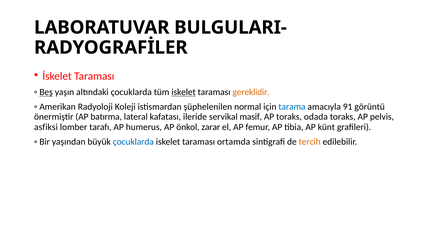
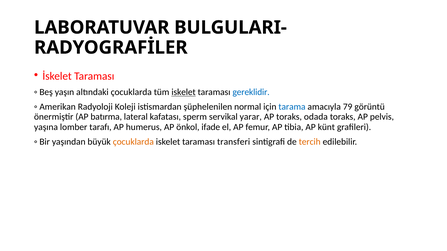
Beş underline: present -> none
gereklidir colour: orange -> blue
91: 91 -> 79
ileride: ileride -> sperm
masif: masif -> yarar
asfiksi: asfiksi -> yaşına
zarar: zarar -> ifade
çocuklarda at (133, 142) colour: blue -> orange
ortamda: ortamda -> transferi
